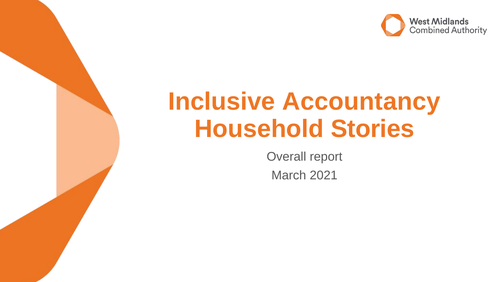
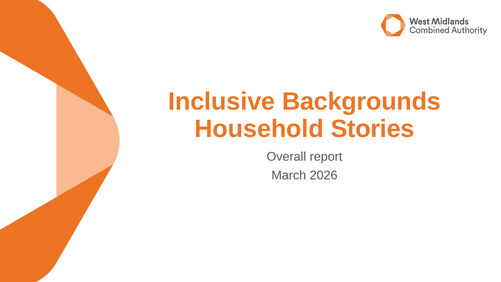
Accountancy: Accountancy -> Backgrounds
2021: 2021 -> 2026
